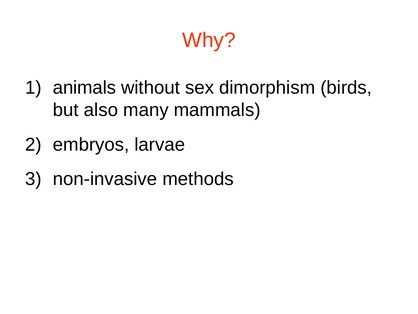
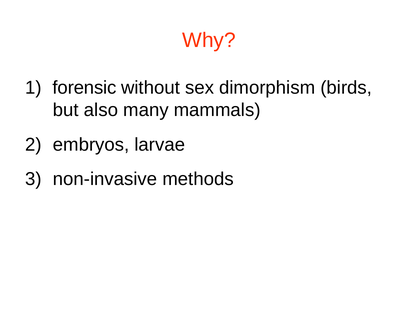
animals: animals -> forensic
